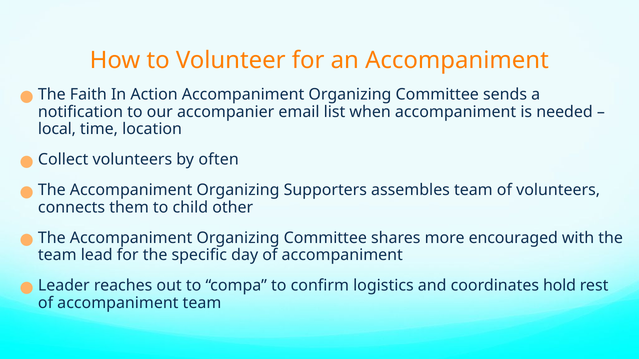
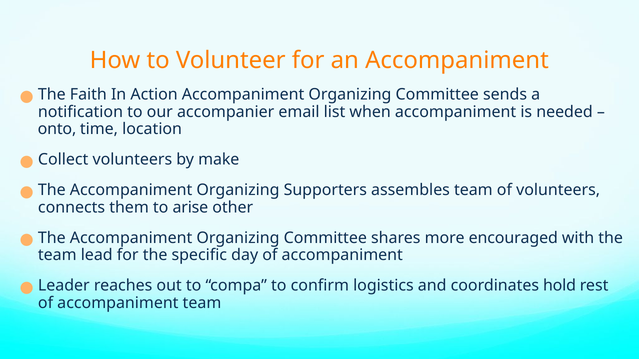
local: local -> onto
often: often -> make
child: child -> arise
